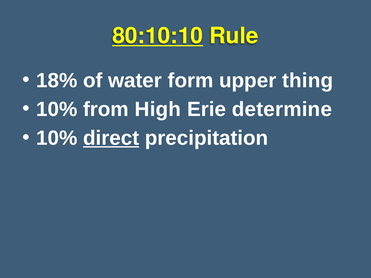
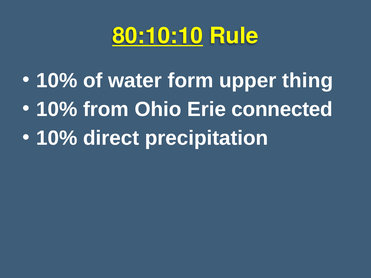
18% at (57, 81): 18% -> 10%
High: High -> Ohio
determine: determine -> connected
direct underline: present -> none
